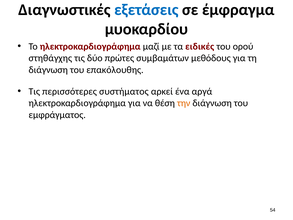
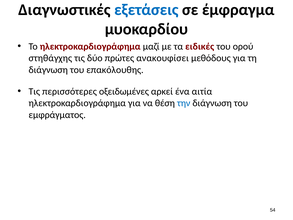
συμβαμάτων: συμβαμάτων -> ανακουφίσει
συστήματος: συστήματος -> οξειδωμένες
αργά: αργά -> αιτία
την colour: orange -> blue
